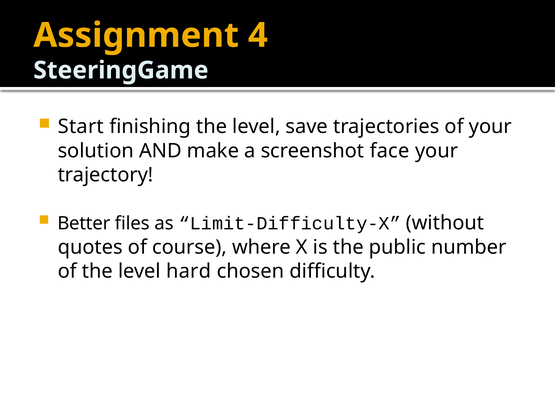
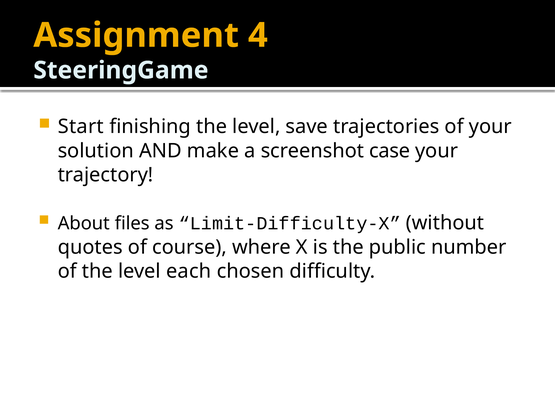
face: face -> case
Better: Better -> About
hard: hard -> each
